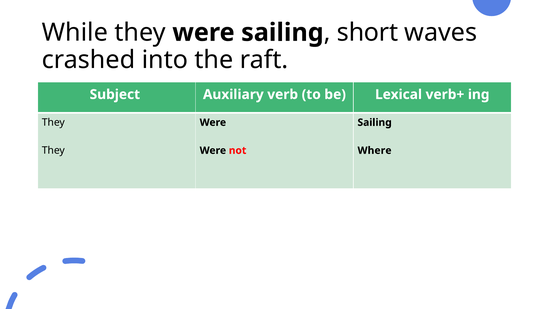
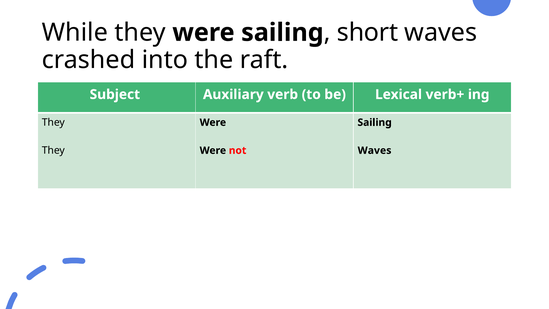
Where at (375, 150): Where -> Waves
